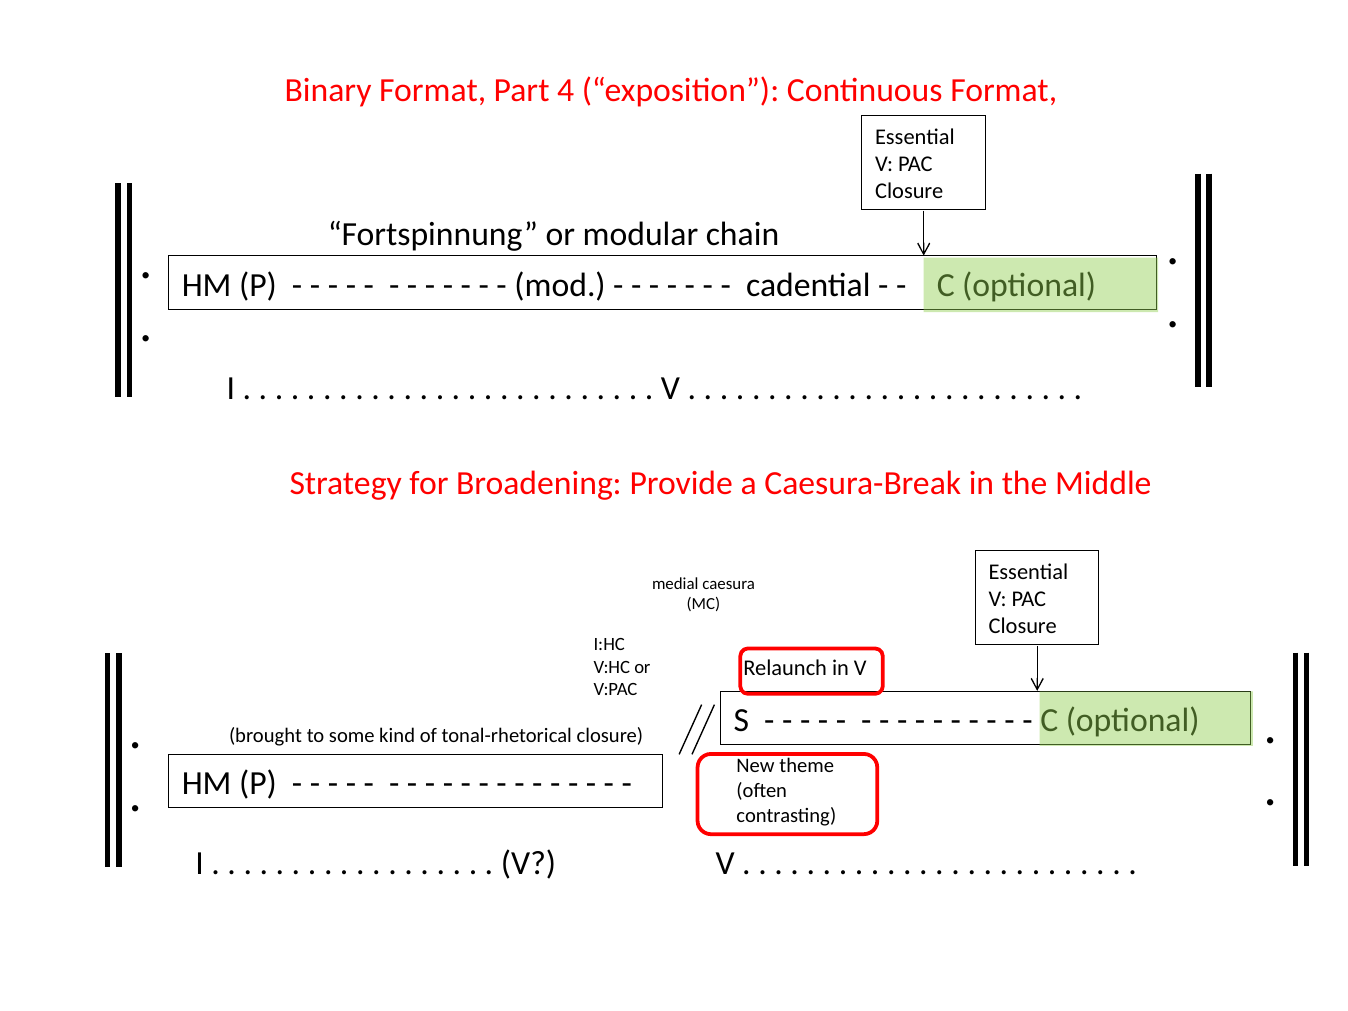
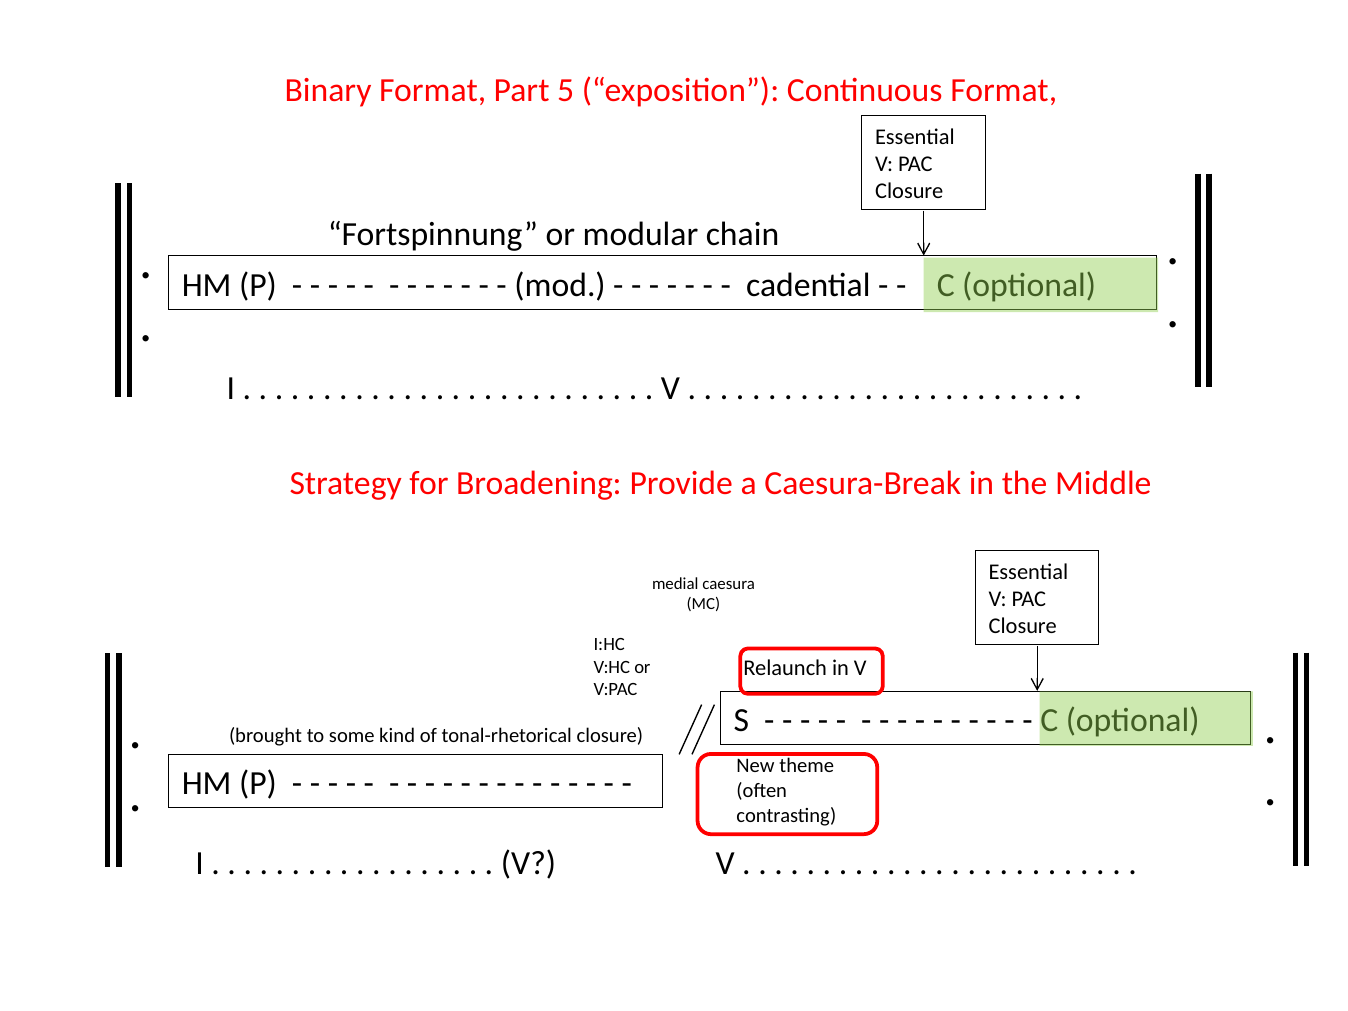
4: 4 -> 5
